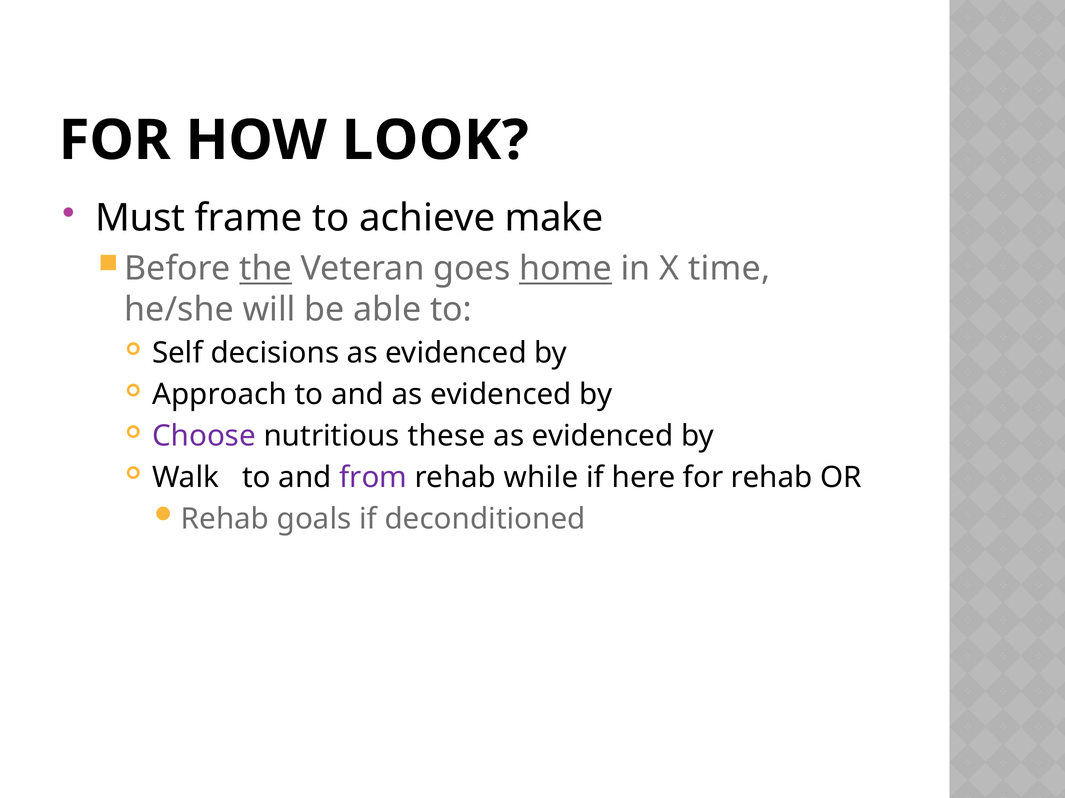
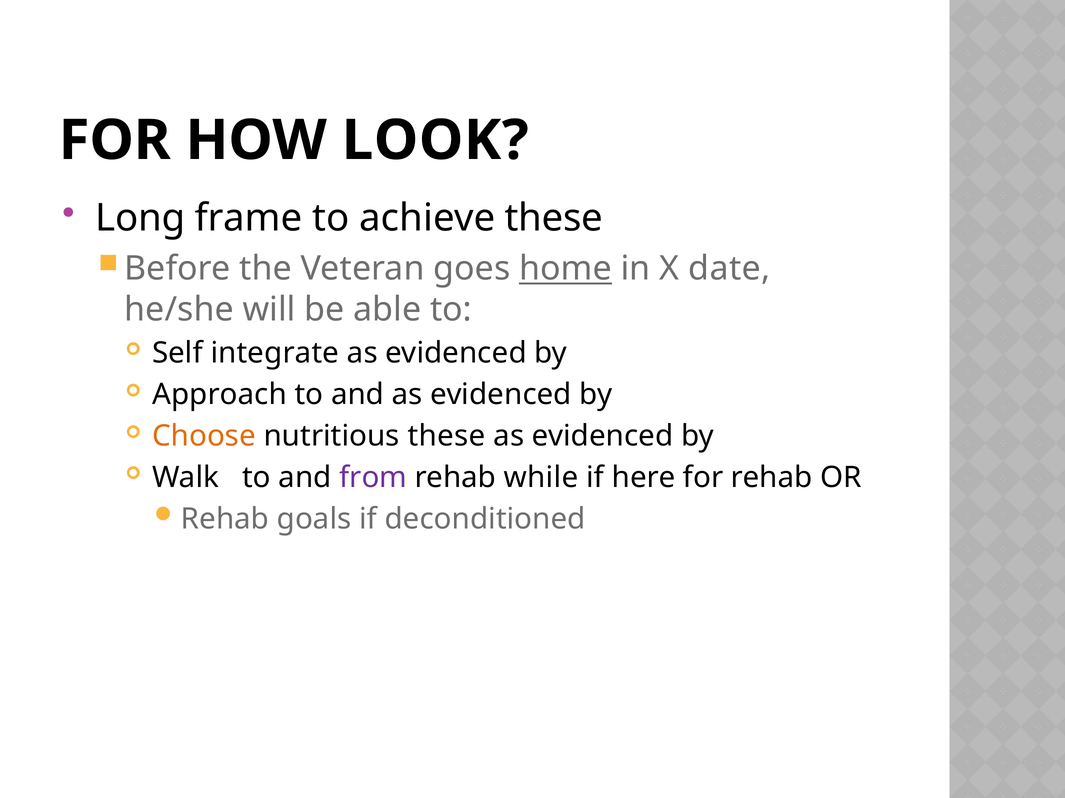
Must: Must -> Long
achieve make: make -> these
the underline: present -> none
time: time -> date
decisions: decisions -> integrate
Choose colour: purple -> orange
